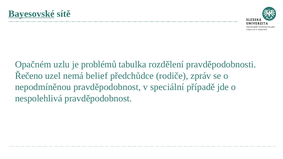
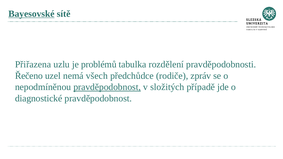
Opačném: Opačném -> Přiřazena
belief: belief -> všech
pravděpodobnost at (107, 87) underline: none -> present
speciální: speciální -> složitých
nespolehlivá: nespolehlivá -> diagnostické
